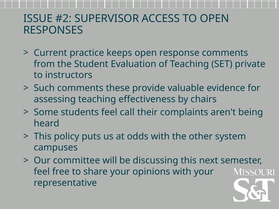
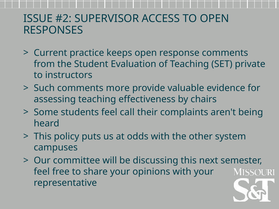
these: these -> more
